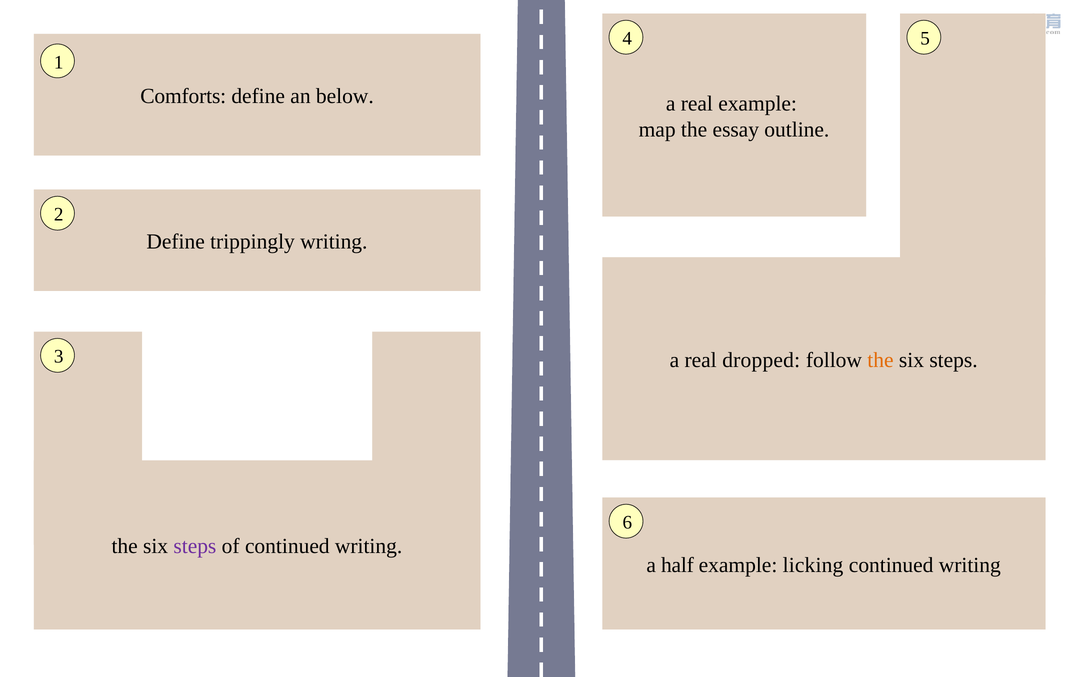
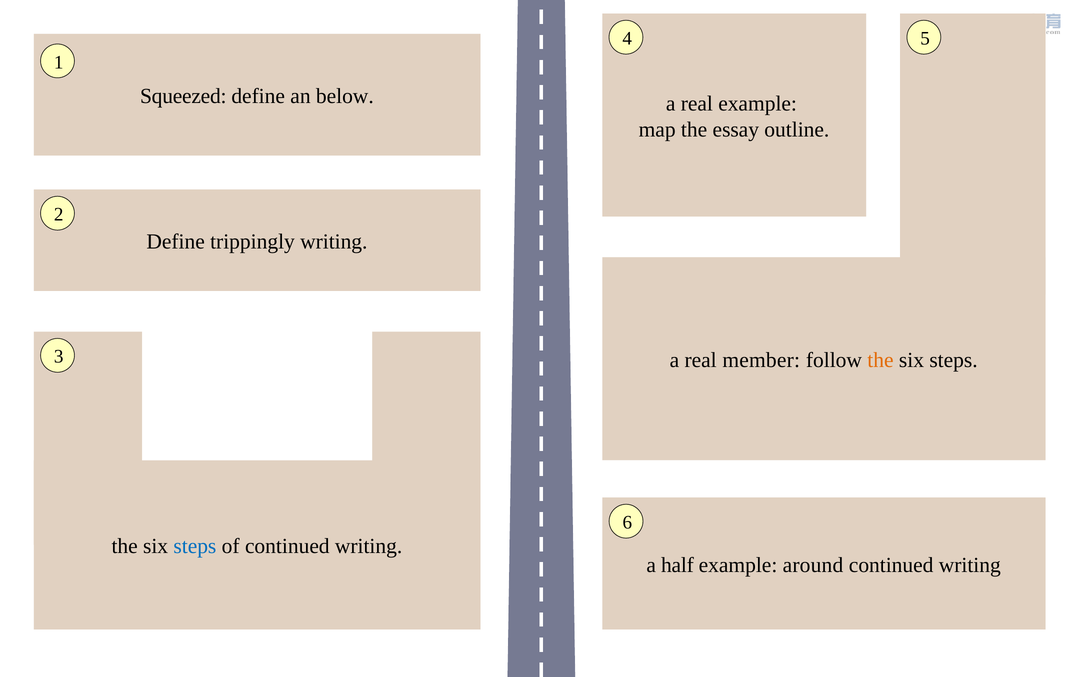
Comforts: Comforts -> Squeezed
dropped: dropped -> member
steps at (195, 546) colour: purple -> blue
licking: licking -> around
